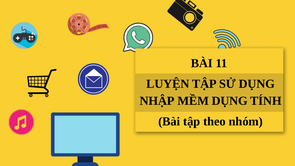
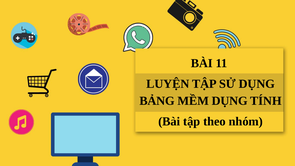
NHẬP: NHẬP -> BẢNG
